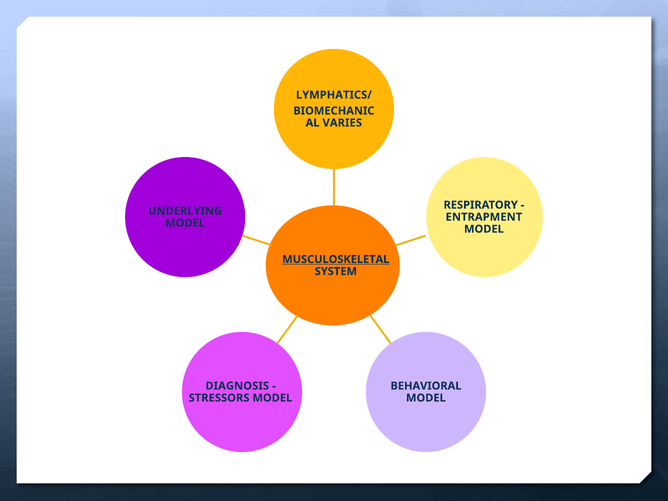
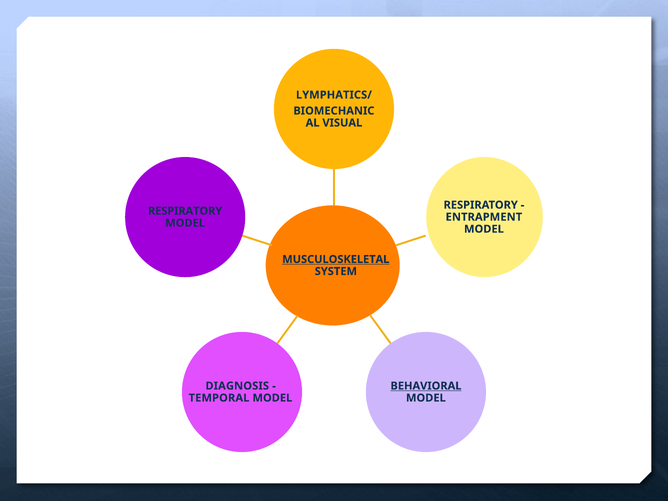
VARIES: VARIES -> VISUAL
UNDERLYING at (185, 211): UNDERLYING -> RESPIRATORY
BEHAVIORAL underline: none -> present
STRESSORS: STRESSORS -> TEMPORAL
